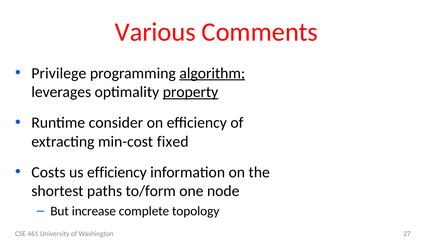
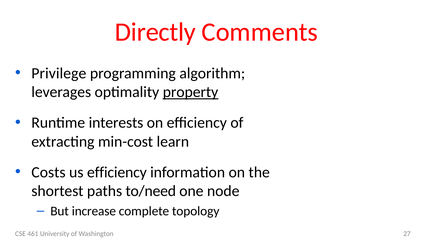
Various: Various -> Directly
algorithm underline: present -> none
consider: consider -> interests
fixed: fixed -> learn
to/form: to/form -> to/need
